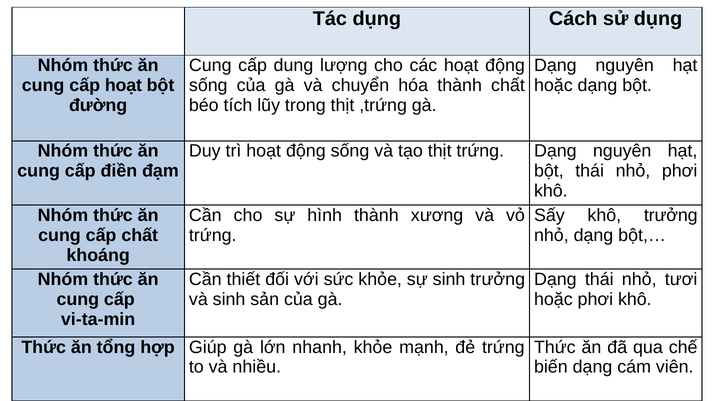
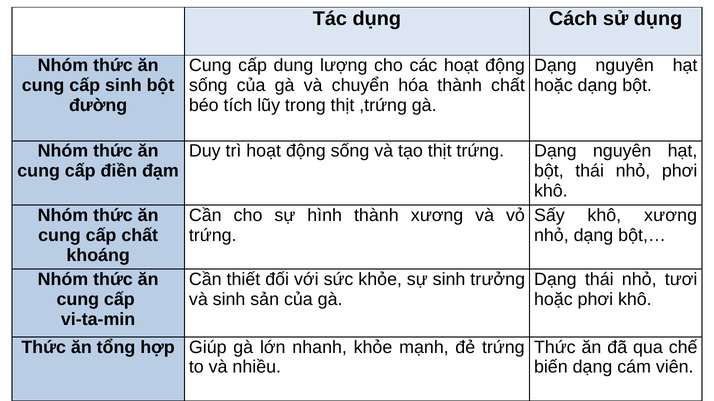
cấp hoạt: hoạt -> sinh
khô trưởng: trưởng -> xương
